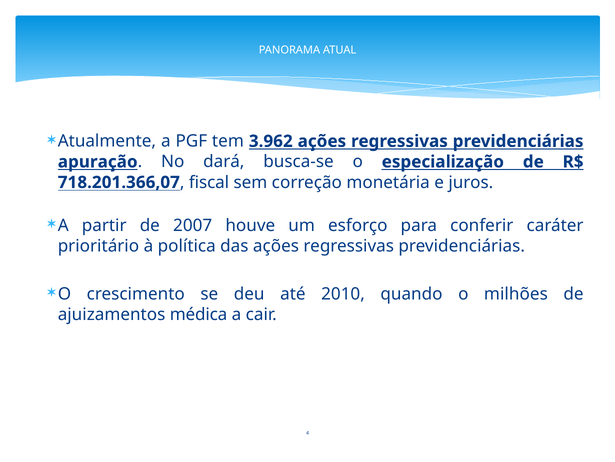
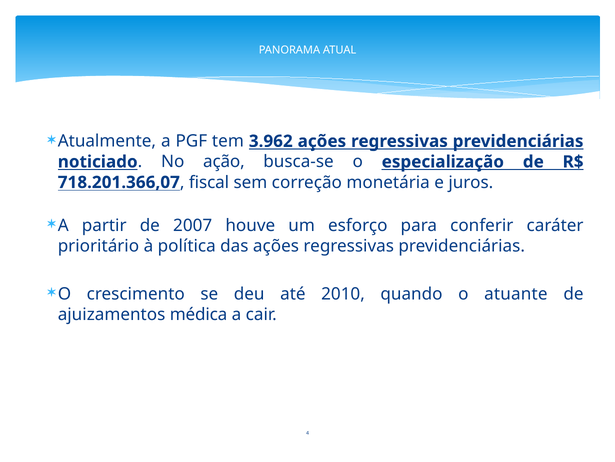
apuração: apuração -> noticiado
dará: dará -> ação
milhões: milhões -> atuante
